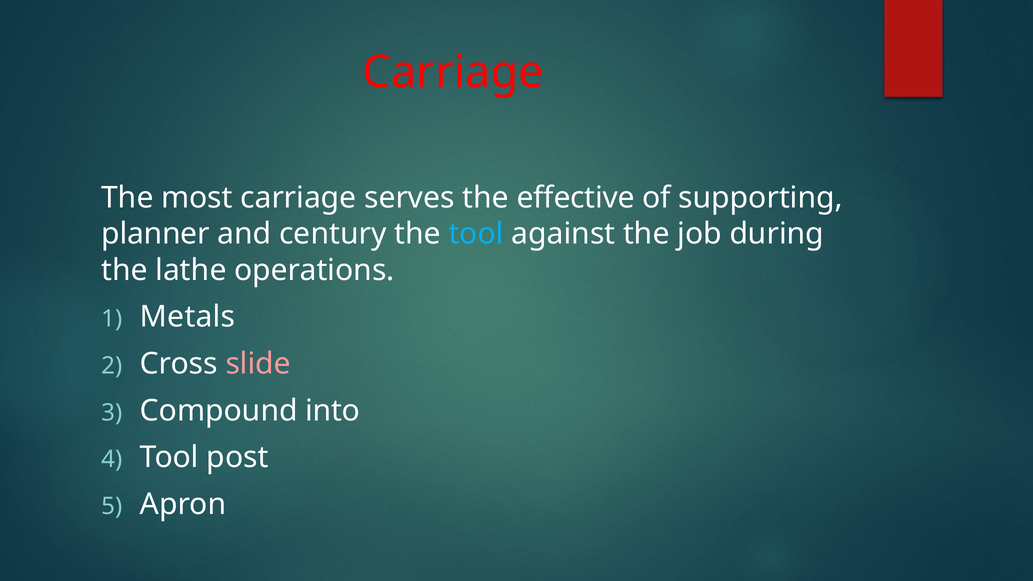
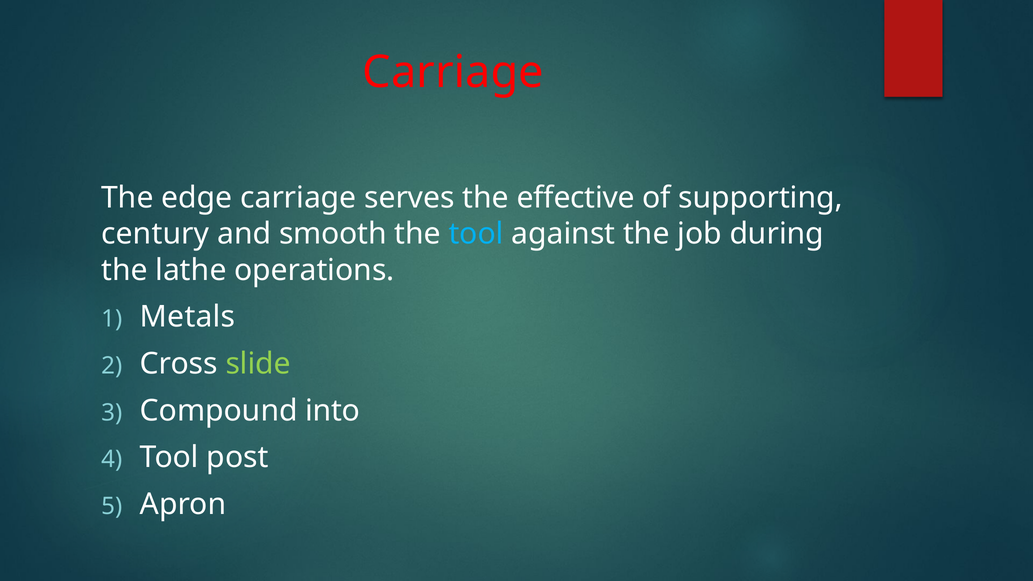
most: most -> edge
planner: planner -> century
century: century -> smooth
slide colour: pink -> light green
